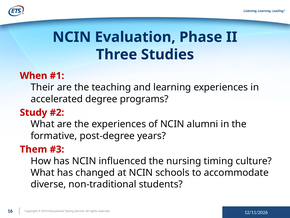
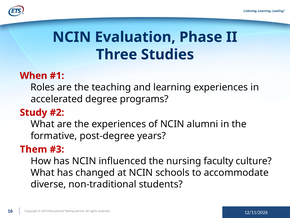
Their: Their -> Roles
timing: timing -> faculty
